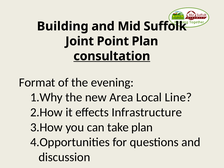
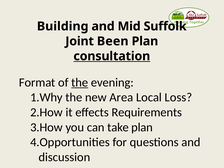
Point: Point -> Been
the at (80, 82) underline: none -> present
Line: Line -> Loss
Infrastructure: Infrastructure -> Requirements
